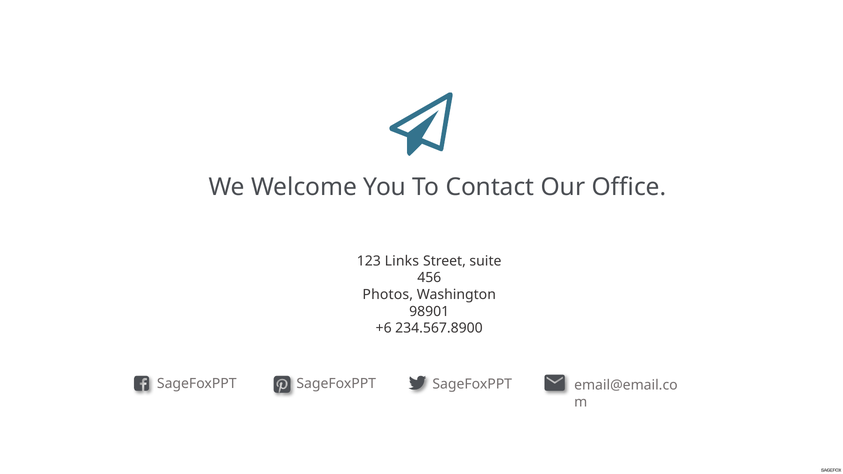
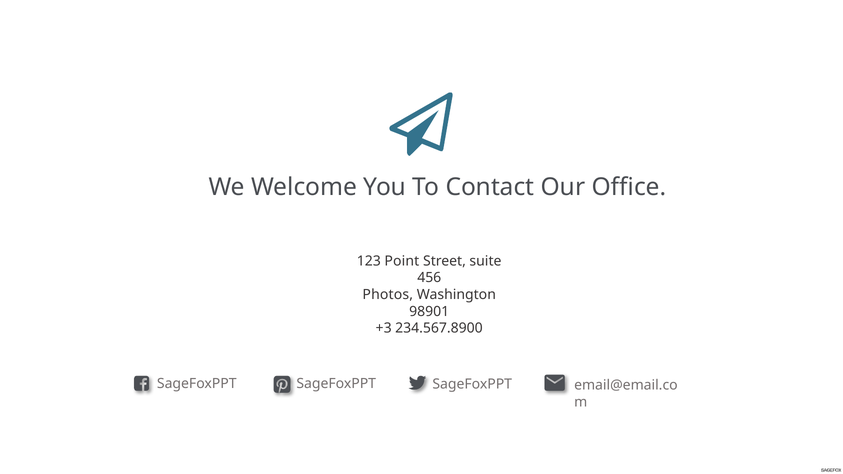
Links: Links -> Point
+6: +6 -> +3
